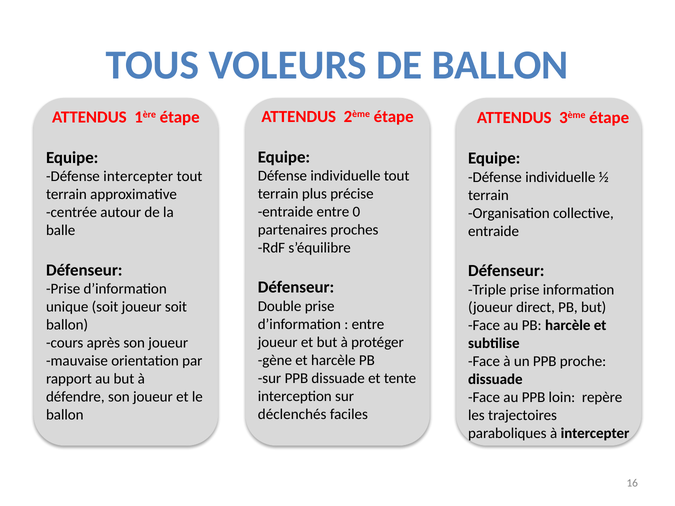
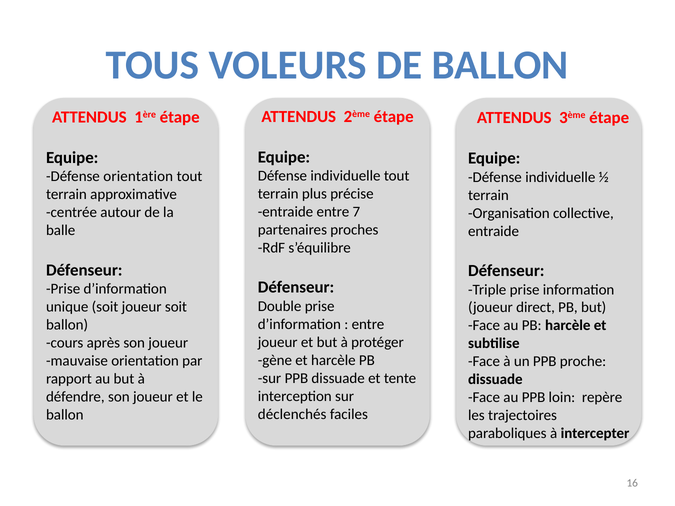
Défense intercepter: intercepter -> orientation
0: 0 -> 7
